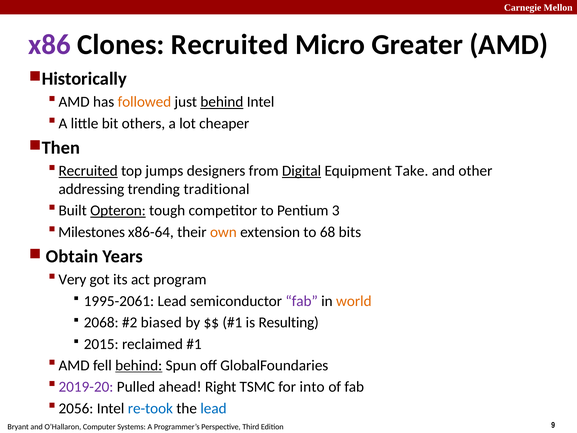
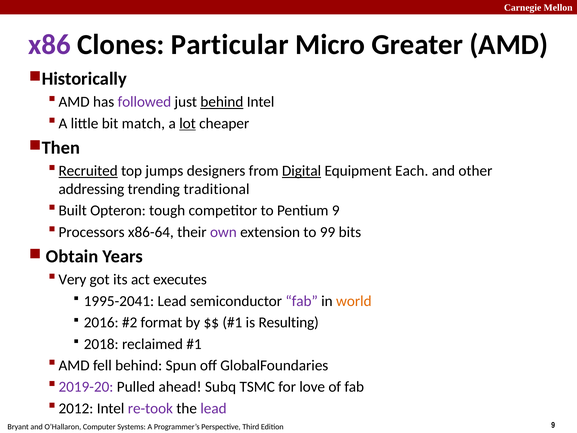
Clones Recruited: Recruited -> Particular
followed colour: orange -> purple
others: others -> match
lot underline: none -> present
Take: Take -> Each
Opteron underline: present -> none
Pentium 3: 3 -> 9
Milestones: Milestones -> Processors
own colour: orange -> purple
68: 68 -> 99
program: program -> executes
1995-2061: 1995-2061 -> 1995-2041
2068: 2068 -> 2016
biased: biased -> format
2015: 2015 -> 2018
behind at (139, 365) underline: present -> none
Right: Right -> Subq
into: into -> love
2056: 2056 -> 2012
re-took colour: blue -> purple
lead at (213, 408) colour: blue -> purple
